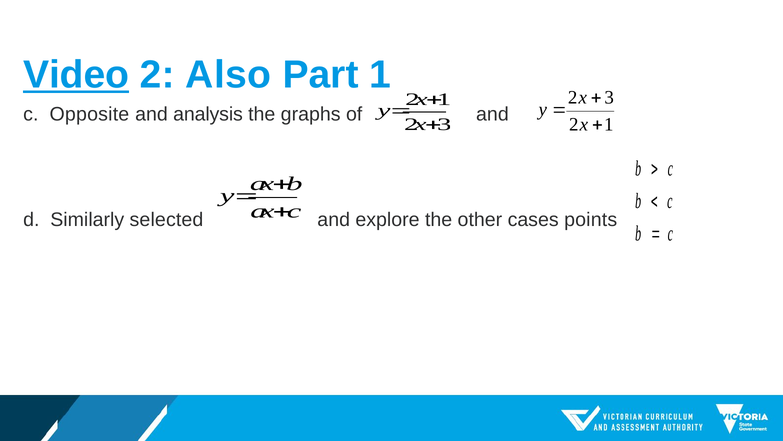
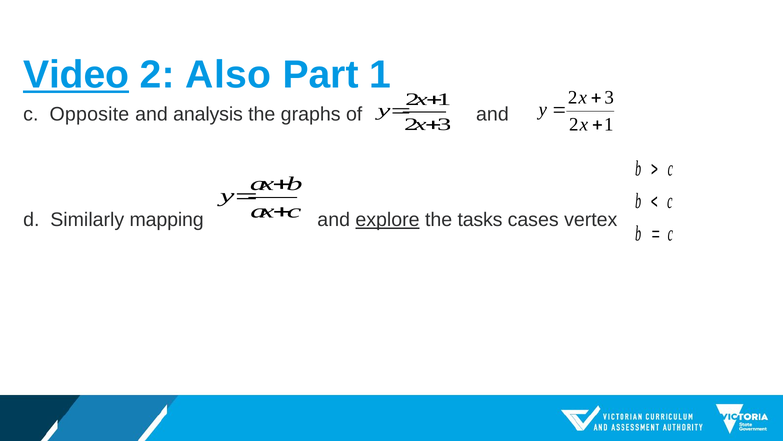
selected: selected -> mapping
explore underline: none -> present
other: other -> tasks
points: points -> vertex
